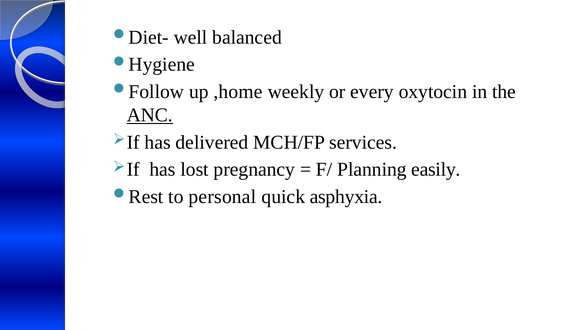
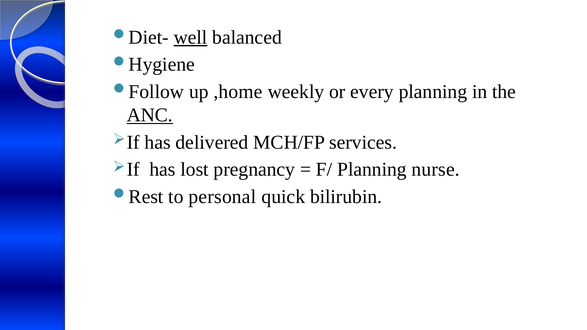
well underline: none -> present
every oxytocin: oxytocin -> planning
easily: easily -> nurse
asphyxia: asphyxia -> bilirubin
